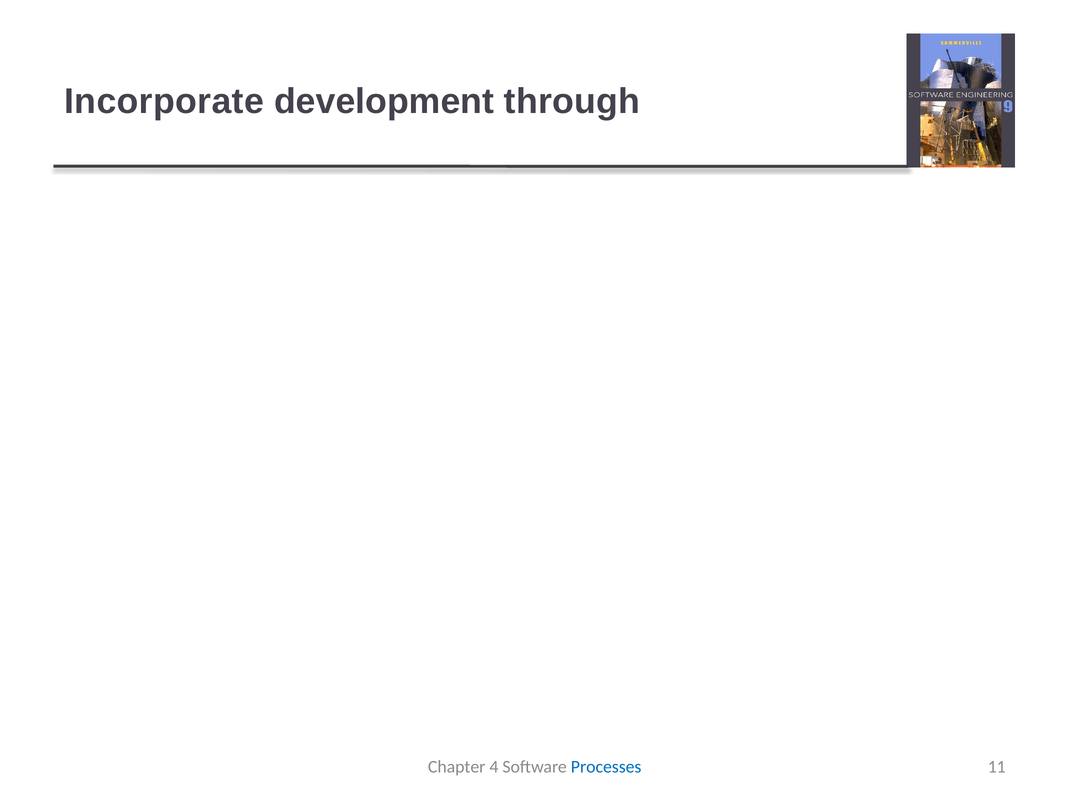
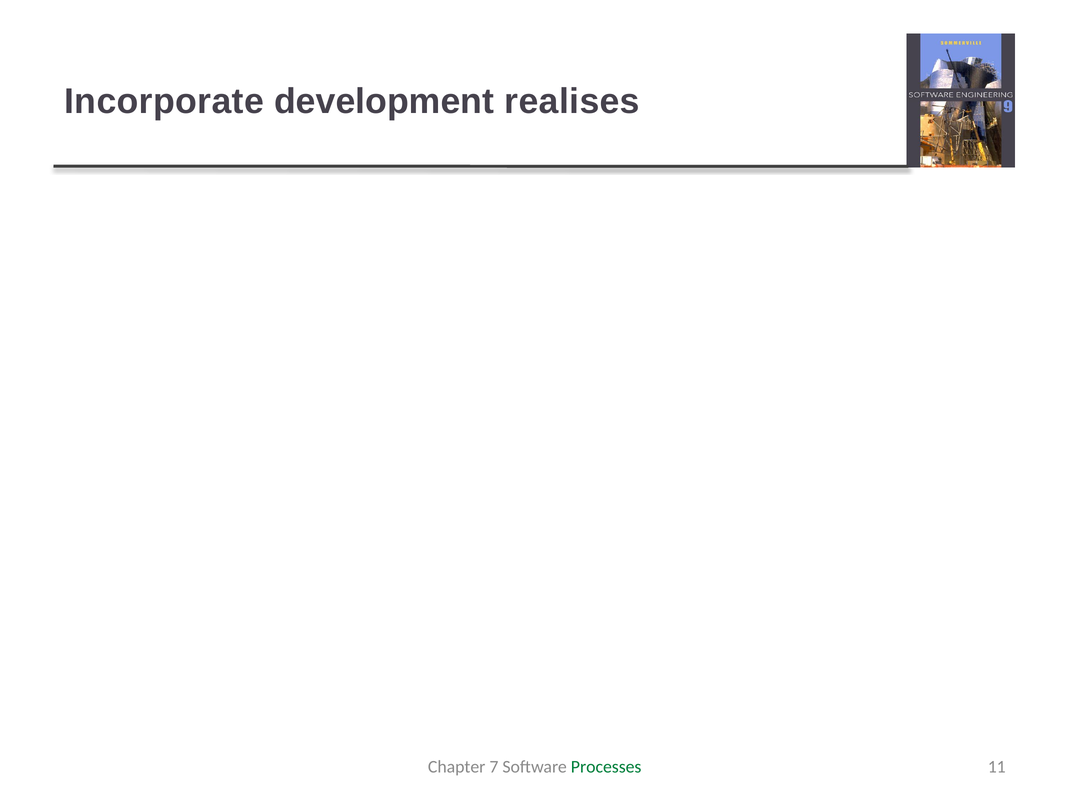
through: through -> realises
4: 4 -> 7
Processes colour: blue -> green
